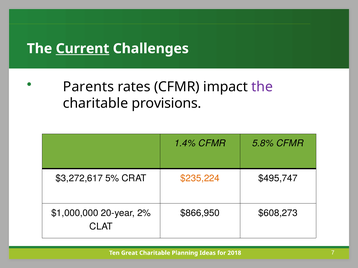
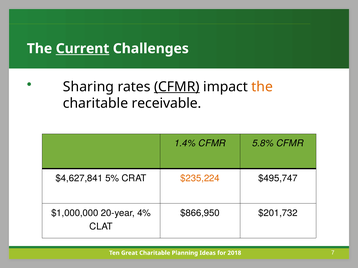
Parents: Parents -> Sharing
CFMR at (177, 87) underline: none -> present
the at (262, 87) colour: purple -> orange
provisions: provisions -> receivable
$3,272,617: $3,272,617 -> $4,627,841
2%: 2% -> 4%
$608,273: $608,273 -> $201,732
